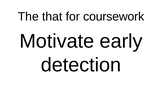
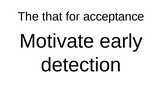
coursework: coursework -> acceptance
